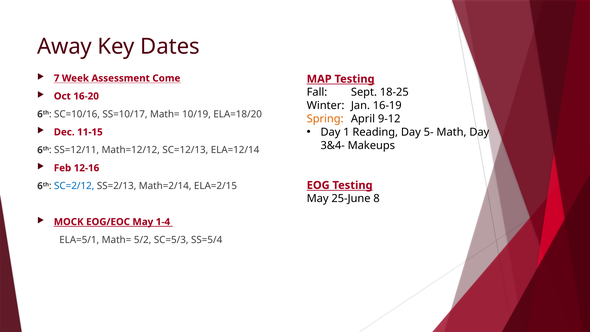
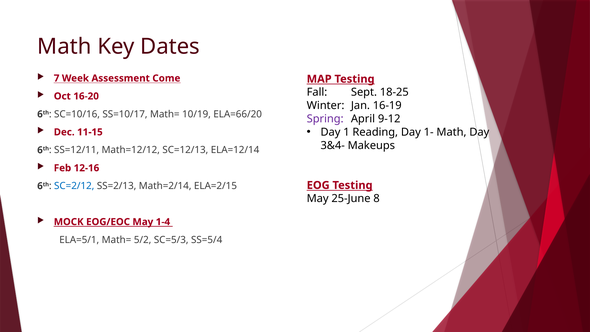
Away at (65, 47): Away -> Math
ELA=18/20: ELA=18/20 -> ELA=66/20
Spring colour: orange -> purple
5-: 5- -> 1-
